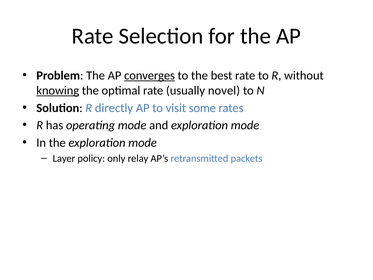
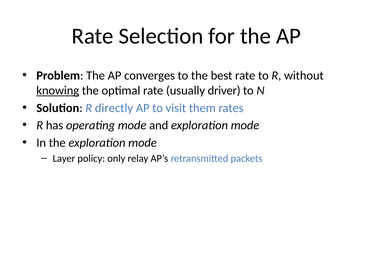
converges underline: present -> none
novel: novel -> driver
some: some -> them
